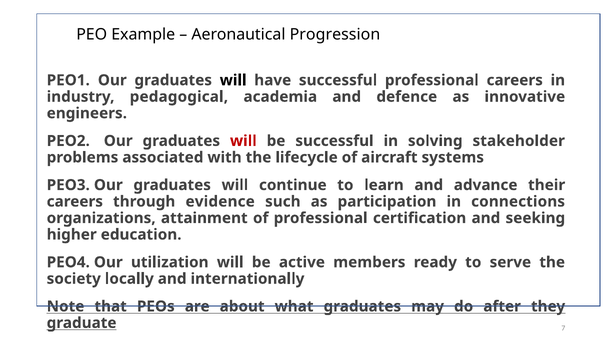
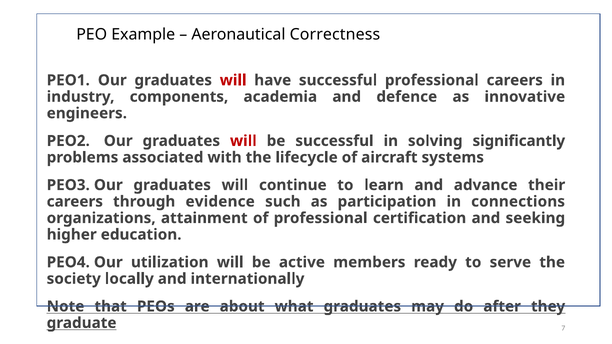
Progression: Progression -> Correctness
will at (233, 80) colour: black -> red
pedagogical: pedagogical -> components
stakeholder: stakeholder -> significantly
